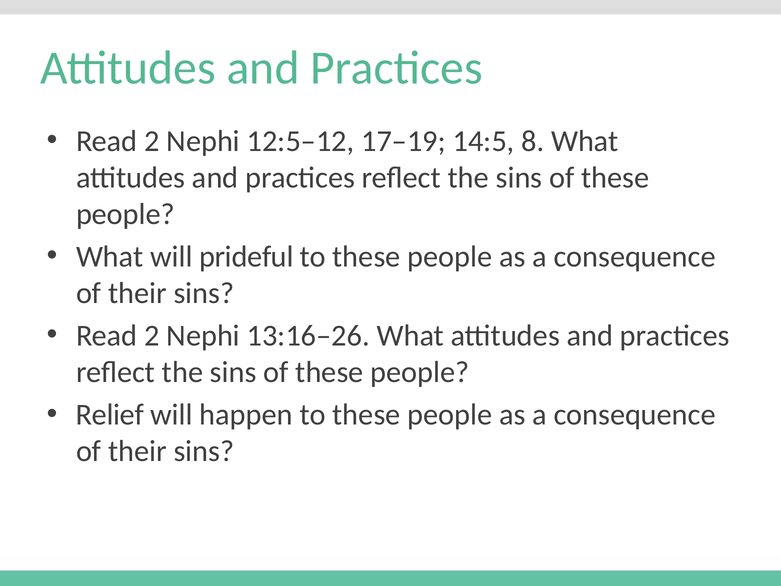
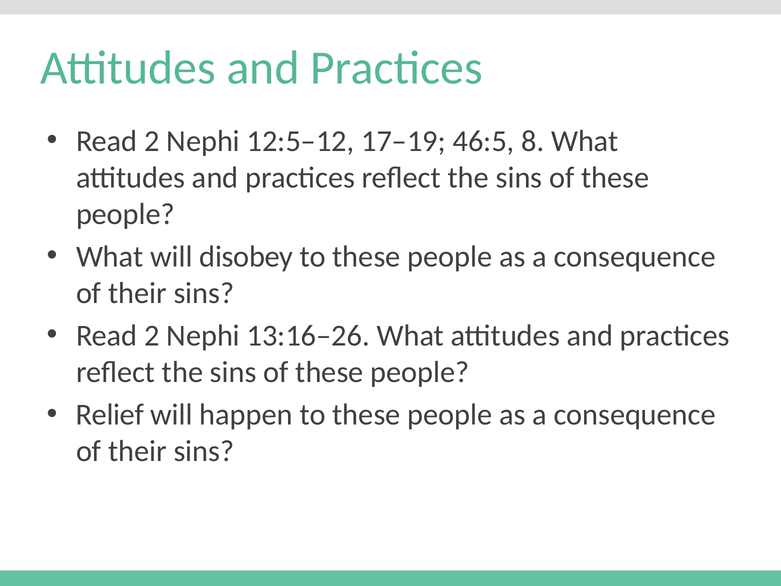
14:5: 14:5 -> 46:5
prideful: prideful -> disobey
